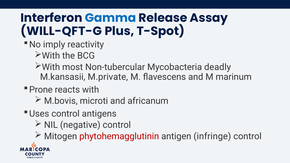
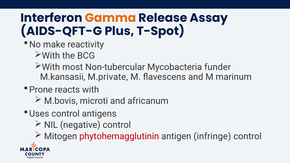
Gamma colour: blue -> orange
WILL-QFT-G: WILL-QFT-G -> AIDS-QFT-G
imply: imply -> make
deadly: deadly -> funder
